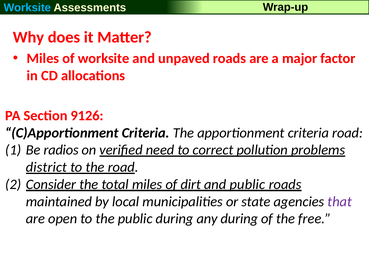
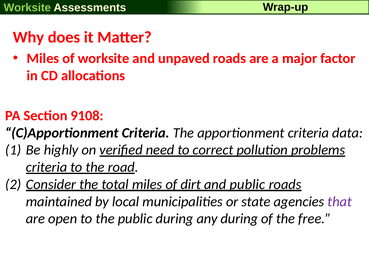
Worksite at (27, 8) colour: light blue -> light green
9126: 9126 -> 9108
criteria road: road -> data
radios: radios -> highly
district at (46, 168): district -> criteria
